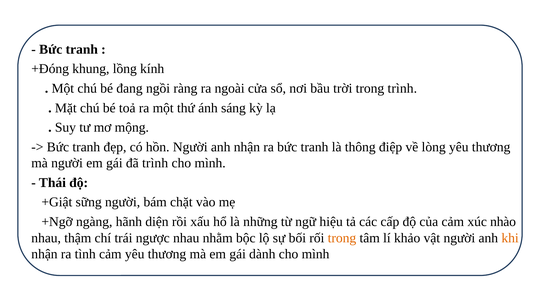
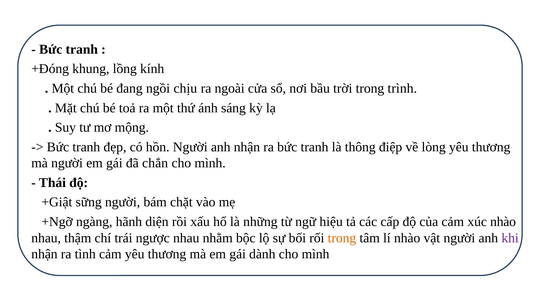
ràng: ràng -> chịu
đã trình: trình -> chắn
lí khảo: khảo -> nhào
khi colour: orange -> purple
